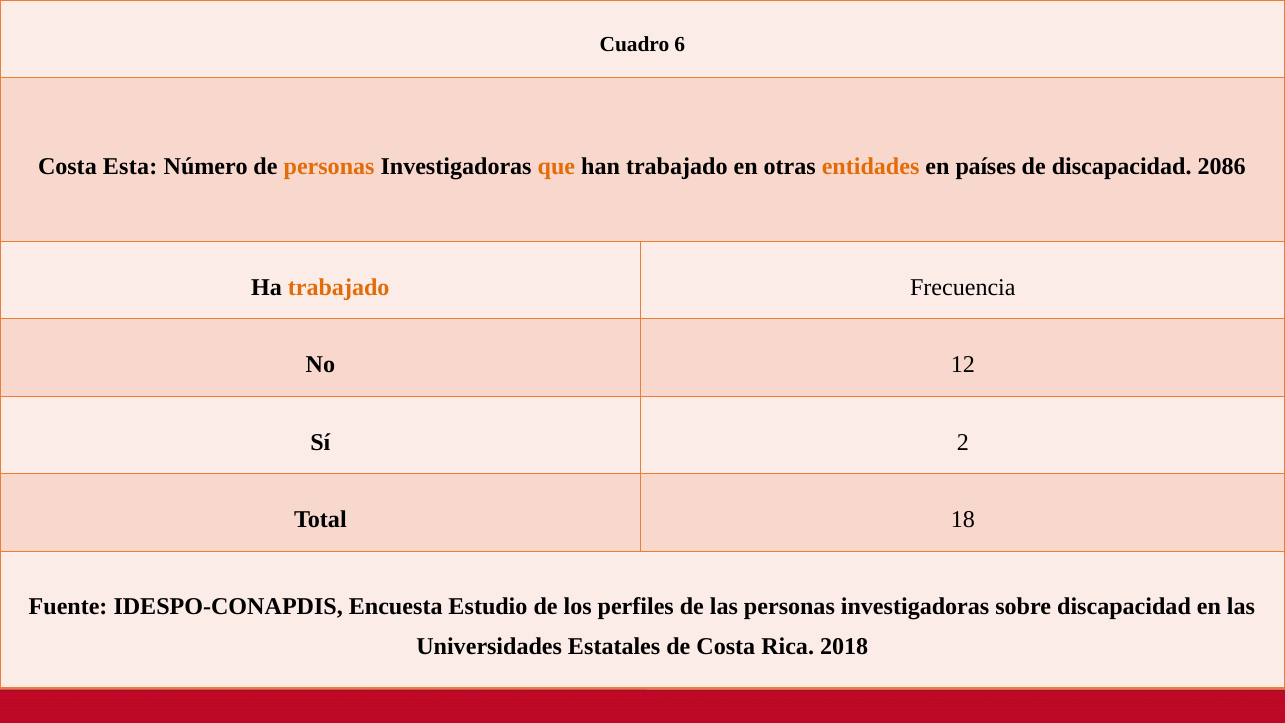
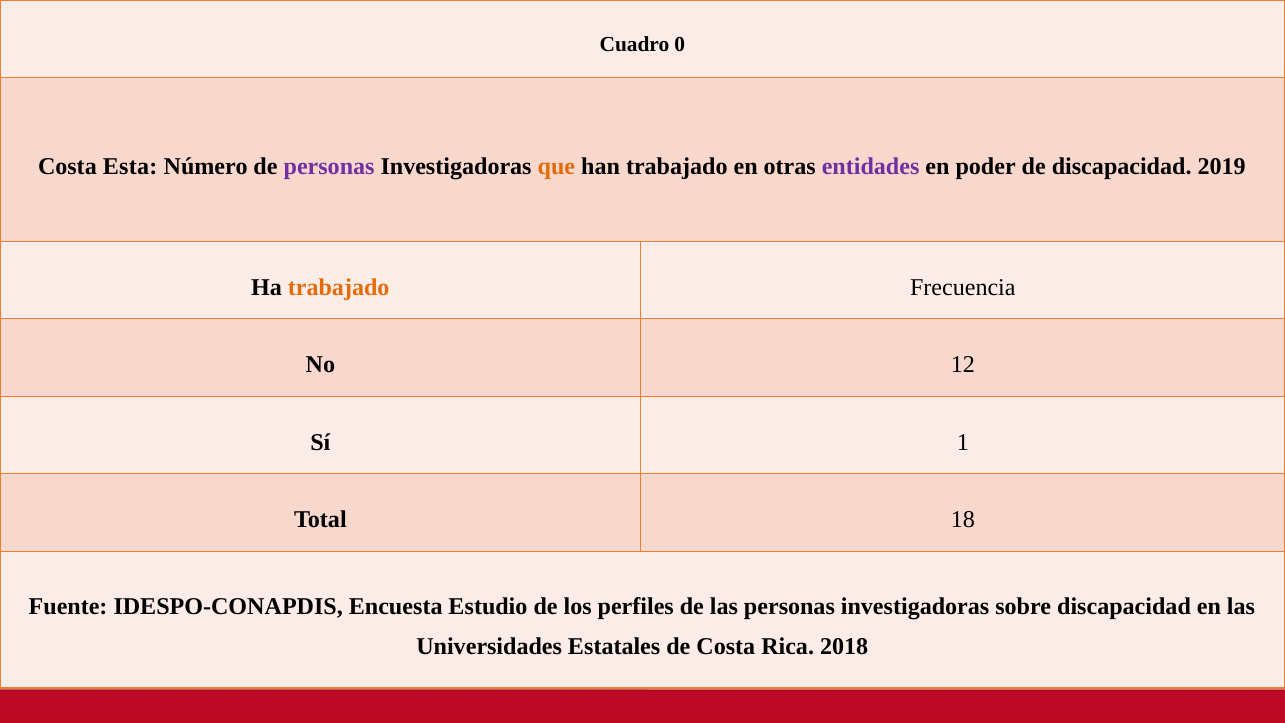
6: 6 -> 0
personas at (329, 166) colour: orange -> purple
entidades colour: orange -> purple
países: países -> poder
2086: 2086 -> 2019
2: 2 -> 1
